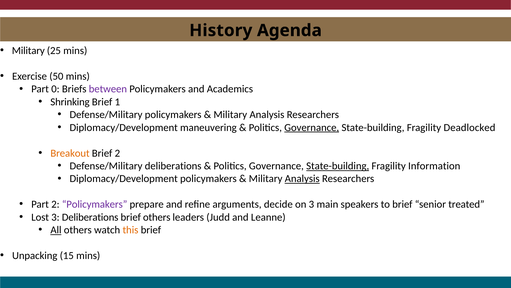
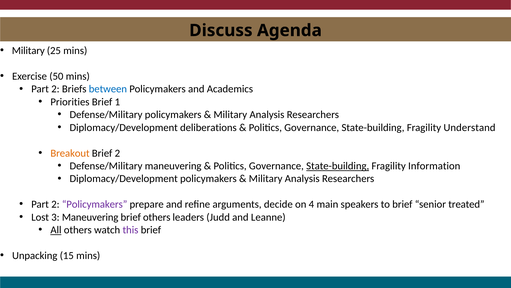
History: History -> Discuss
0 at (55, 89): 0 -> 2
between colour: purple -> blue
Shrinking: Shrinking -> Priorities
maneuvering: maneuvering -> deliberations
Governance at (312, 127) underline: present -> none
Deadlocked: Deadlocked -> Understand
Defense/Military deliberations: deliberations -> maneuvering
Analysis at (302, 178) underline: present -> none
on 3: 3 -> 4
3 Deliberations: Deliberations -> Maneuvering
this colour: orange -> purple
